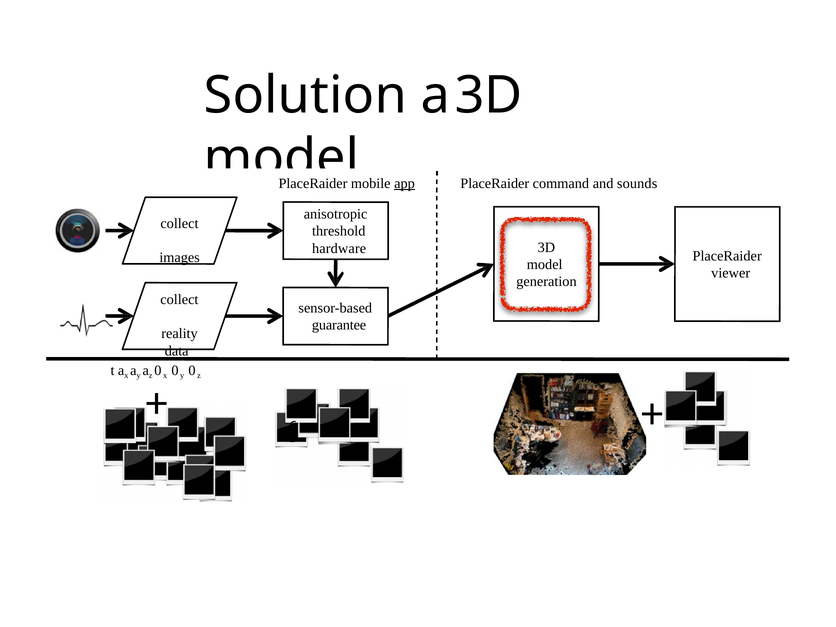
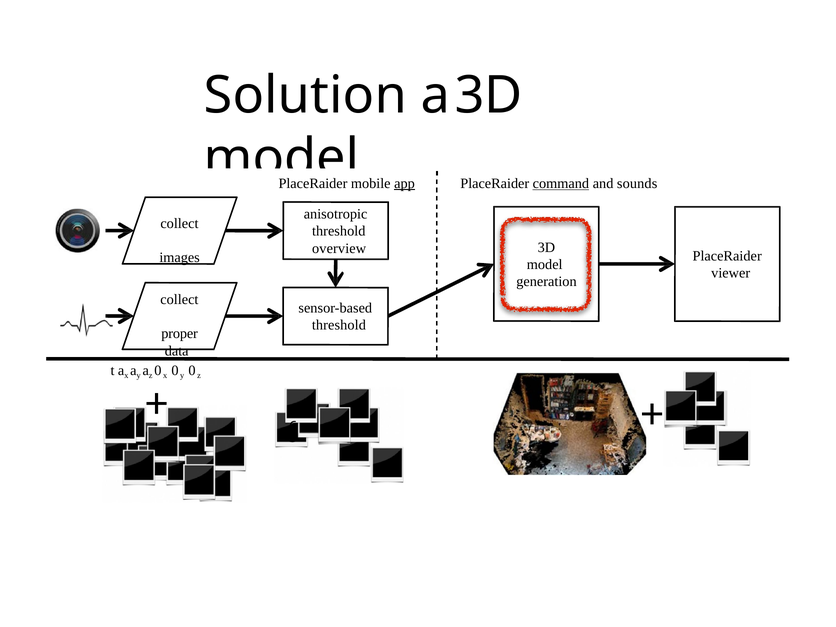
command underline: none -> present
hardware at (339, 248): hardware -> overview
guarantee at (339, 325): guarantee -> threshold
reality: reality -> proper
